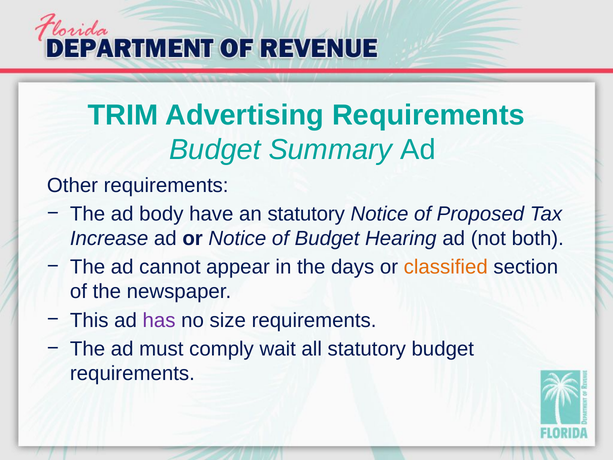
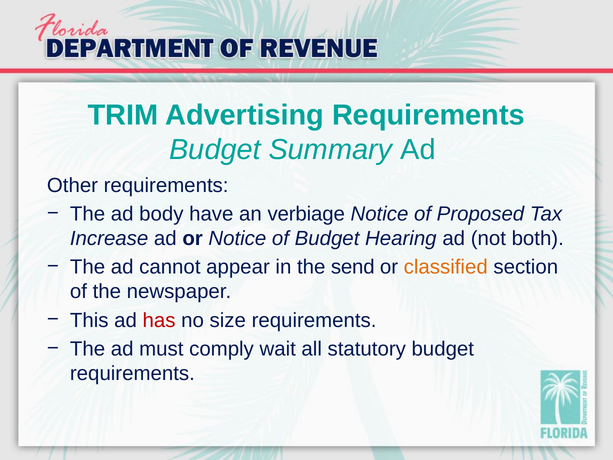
an statutory: statutory -> verbiage
days: days -> send
has colour: purple -> red
